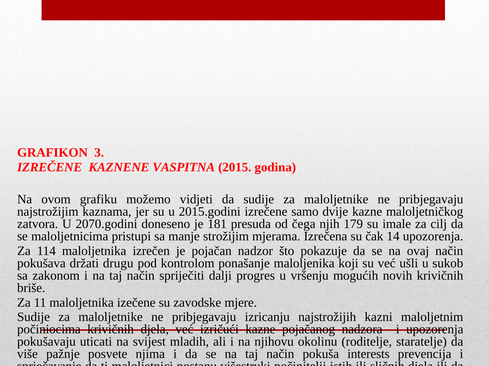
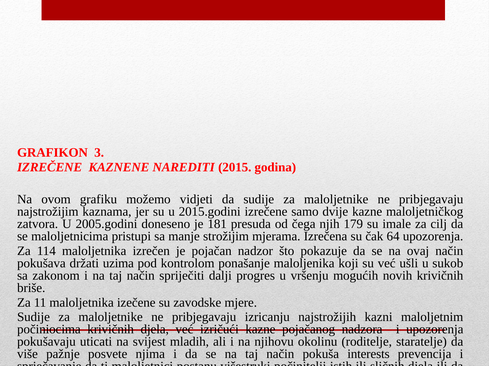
VASPITNA: VASPITNA -> NAREDITI
2070.godini: 2070.godini -> 2005.godini
14: 14 -> 64
drugu: drugu -> uzima
